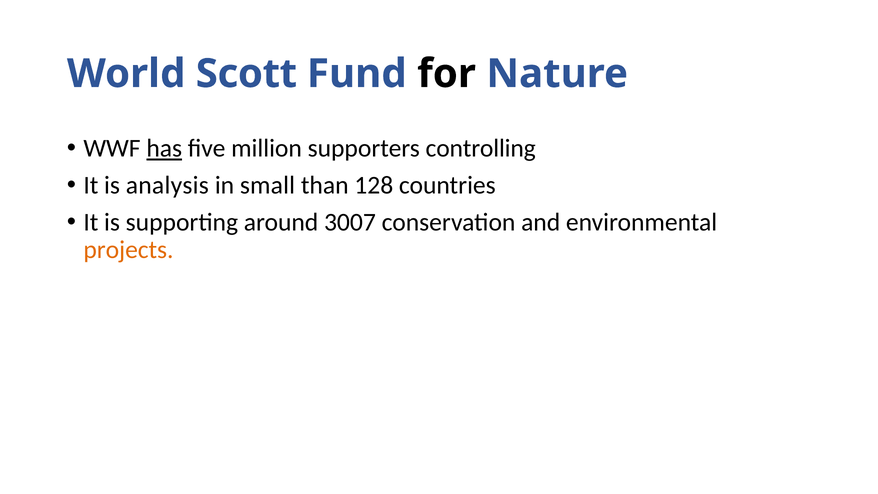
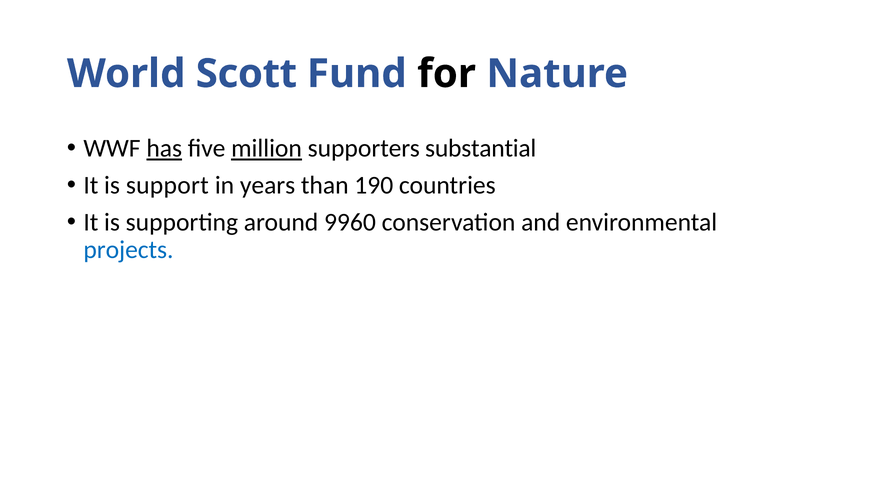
million underline: none -> present
controlling: controlling -> substantial
analysis: analysis -> support
small: small -> years
128: 128 -> 190
3007: 3007 -> 9960
projects colour: orange -> blue
